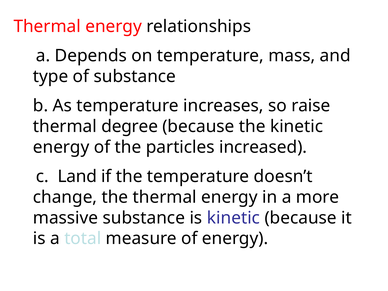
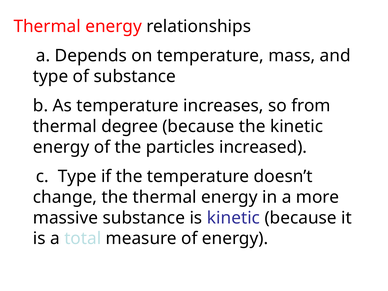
raise: raise -> from
c Land: Land -> Type
